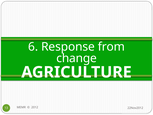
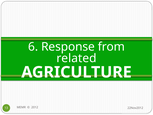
change: change -> related
